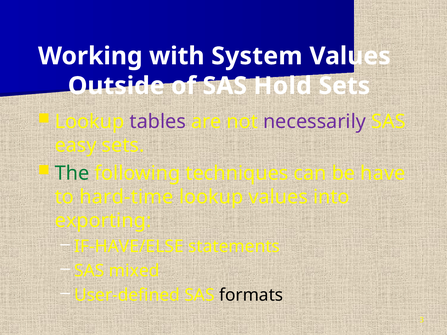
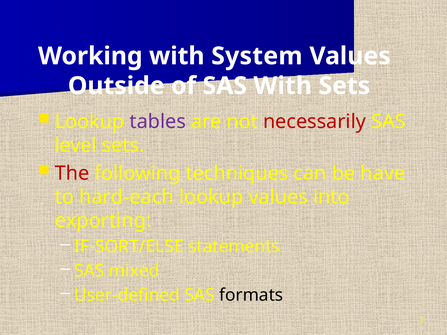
SAS Hold: Hold -> With
necessarily colour: purple -> red
easy: easy -> level
The colour: green -> red
hard-time: hard-time -> hard-each
IF-HAVE/ELSE: IF-HAVE/ELSE -> IF-SORT/ELSE
